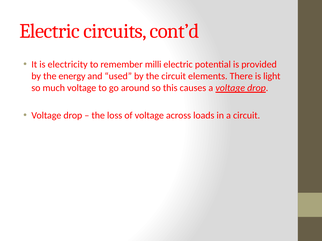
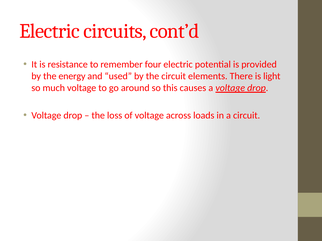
electricity: electricity -> resistance
milli: milli -> four
